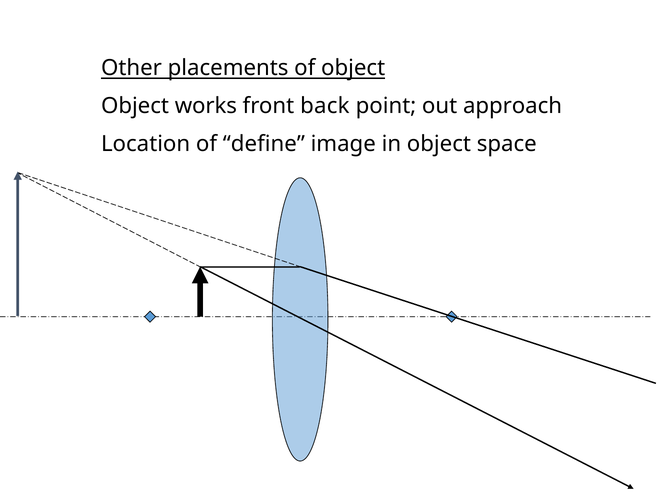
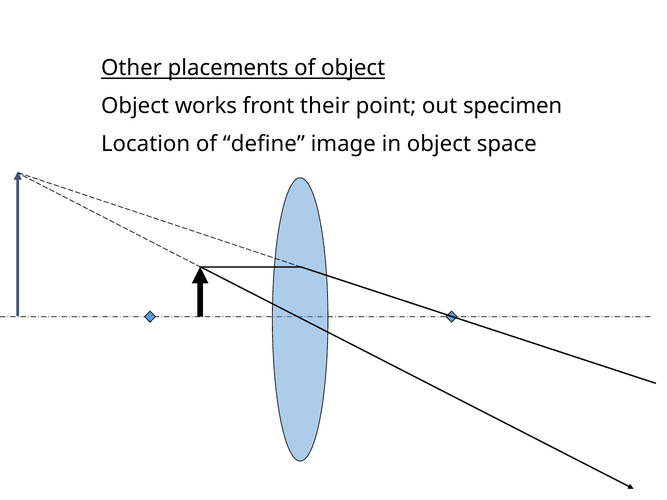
back: back -> their
approach: approach -> specimen
